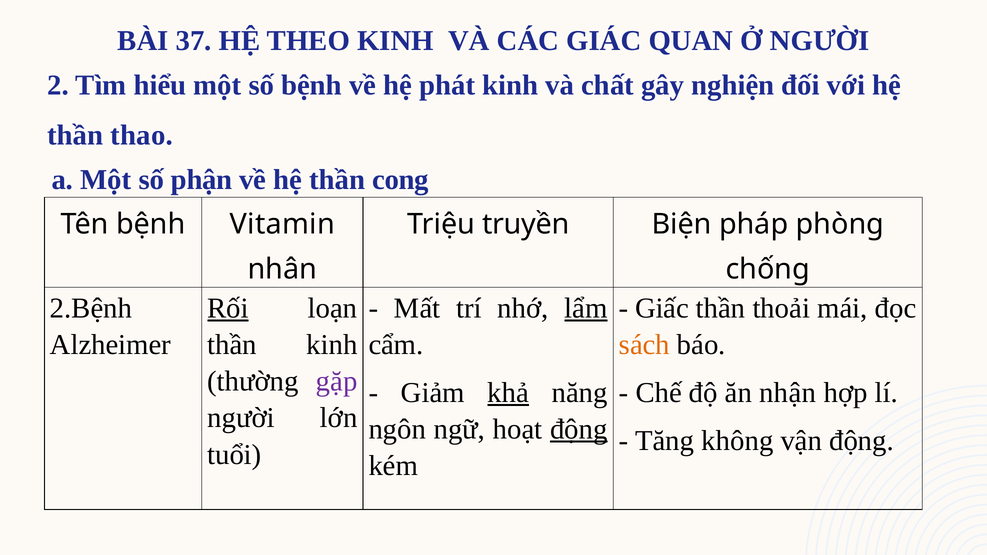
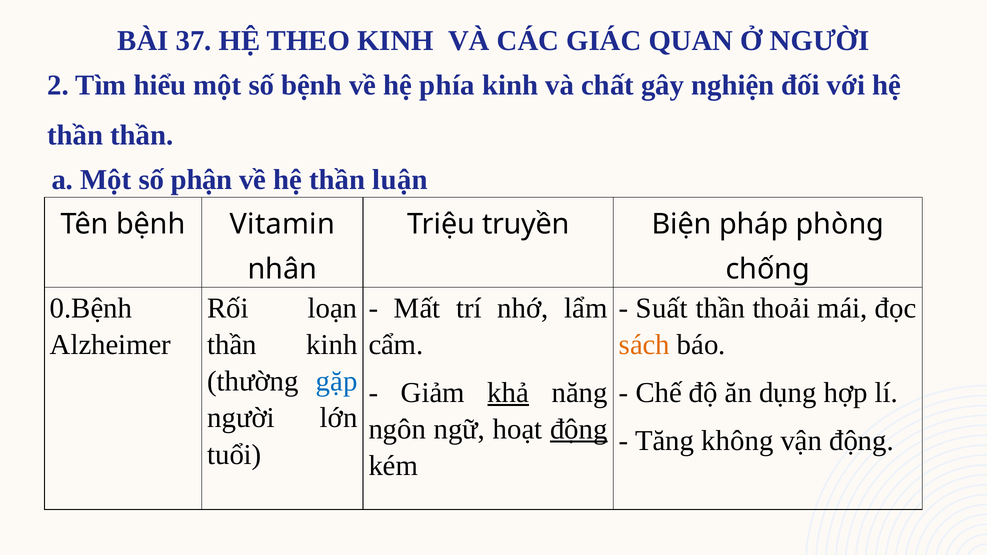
phát: phát -> phía
thần thao: thao -> thần
cong: cong -> luận
2.Bệnh: 2.Bệnh -> 0.Bệnh
Rối underline: present -> none
lẩm underline: present -> none
Giấc: Giấc -> Suất
gặp colour: purple -> blue
nhận: nhận -> dụng
